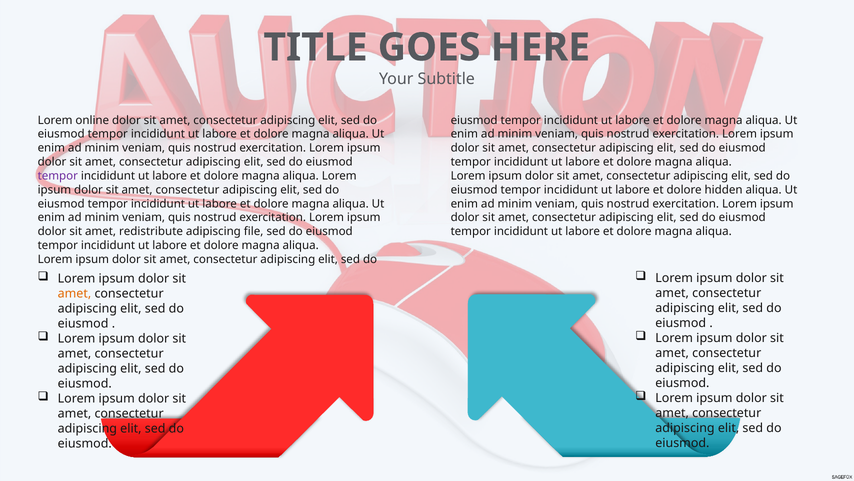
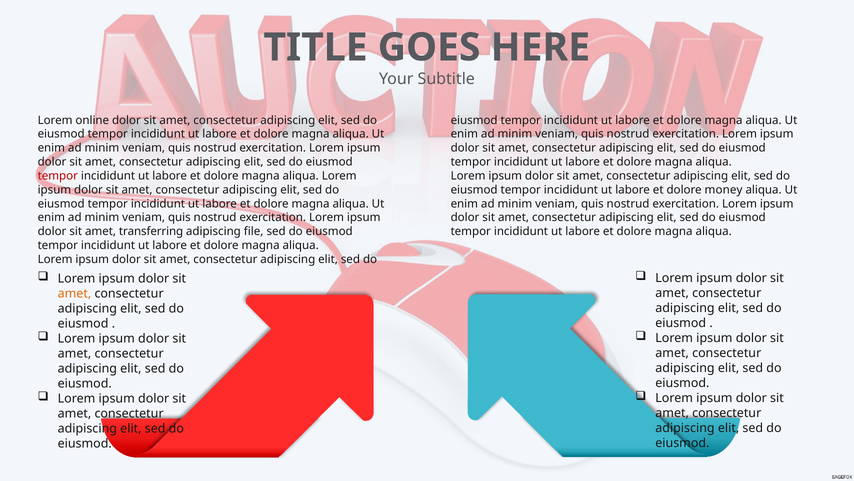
tempor at (58, 176) colour: purple -> red
hidden: hidden -> money
redistribute: redistribute -> transferring
